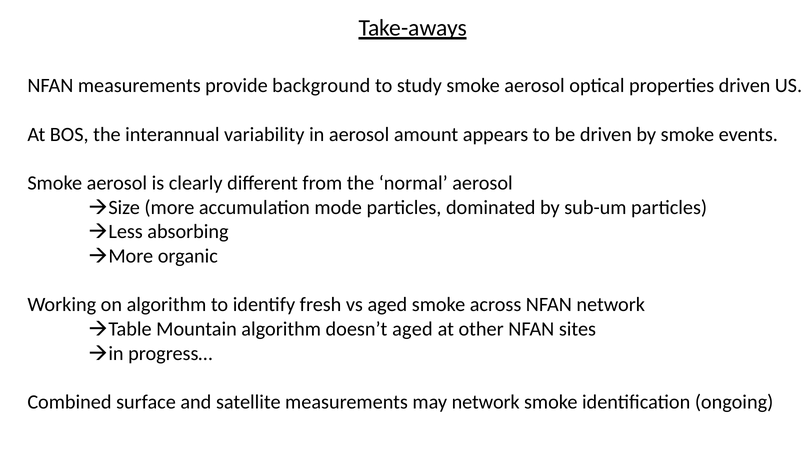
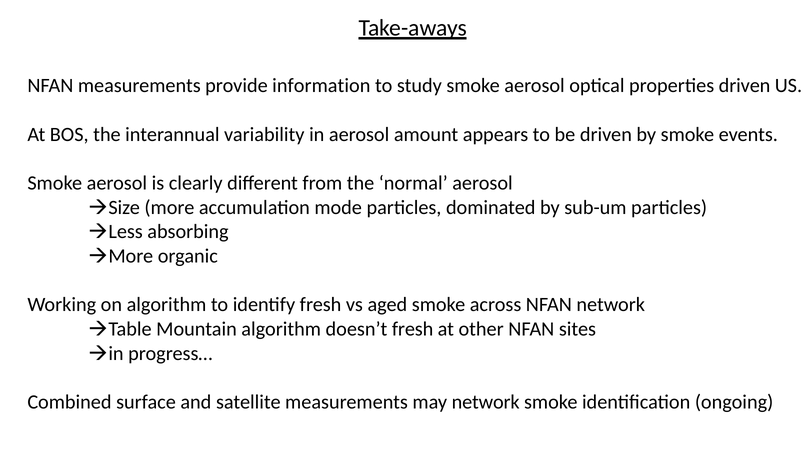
background: background -> information
doesn’t aged: aged -> fresh
